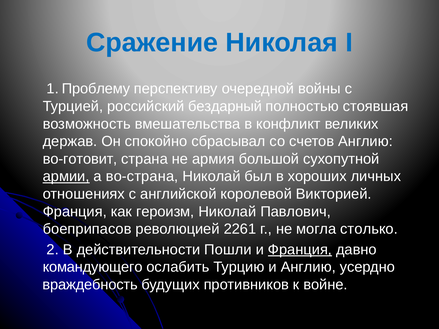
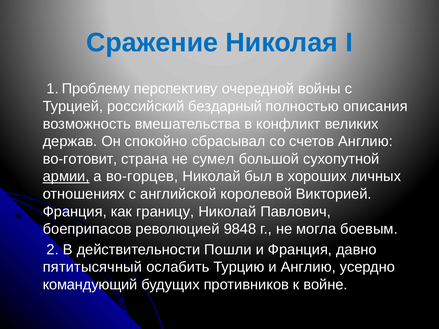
стоявшая: стоявшая -> описания
армия: армия -> сумел
во-страна: во-страна -> во-горцев
героизм: героизм -> границу
2261: 2261 -> 9848
столько: столько -> боевым
Франция at (300, 250) underline: present -> none
командующего: командующего -> пятитысячный
враждебность: враждебность -> командующий
